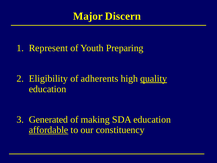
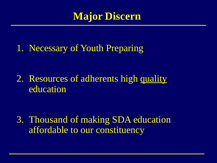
Represent: Represent -> Necessary
Eligibility: Eligibility -> Resources
Generated: Generated -> Thousand
affordable underline: present -> none
